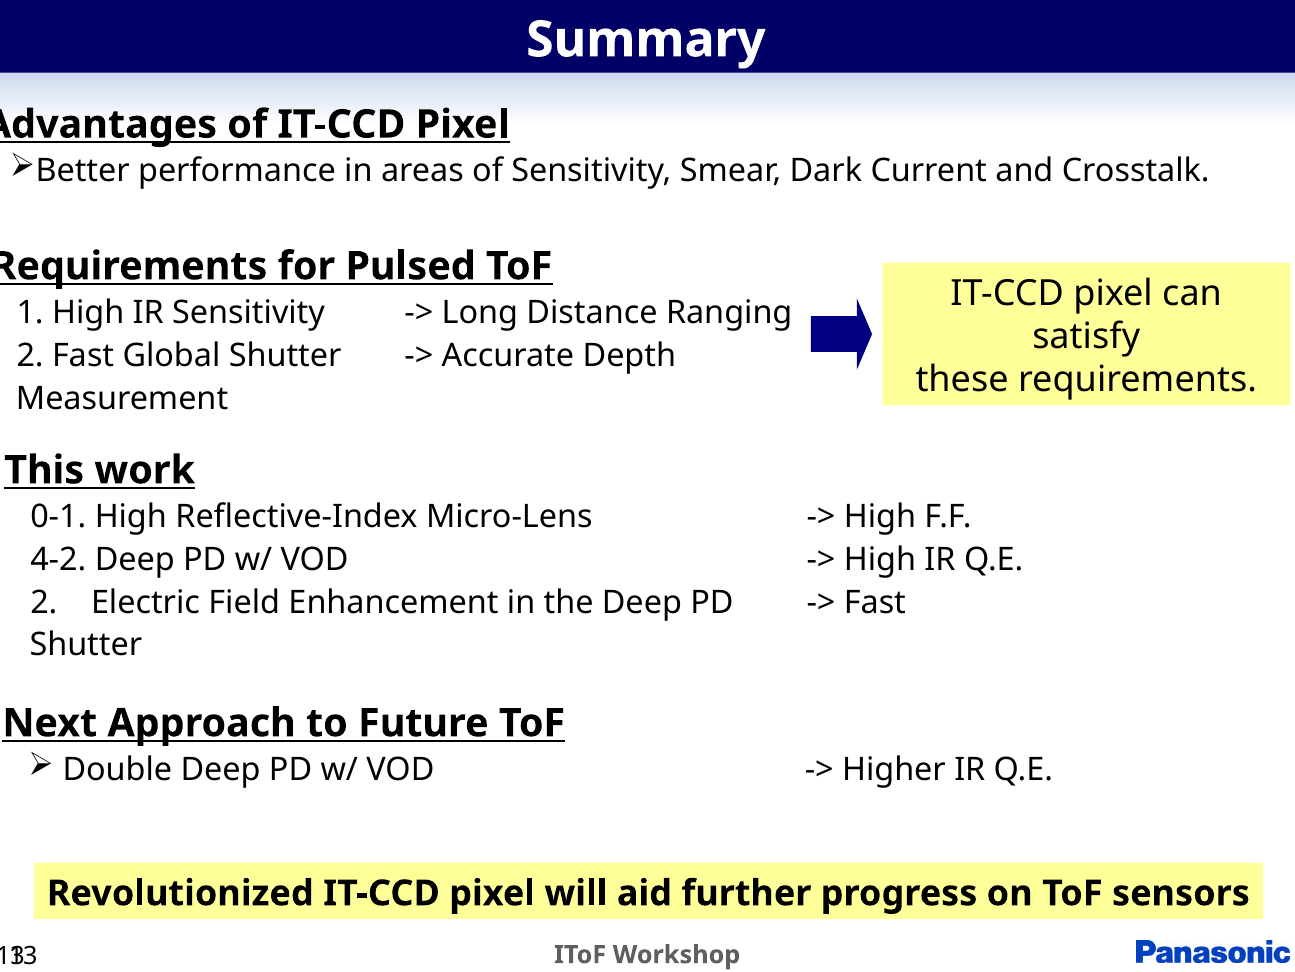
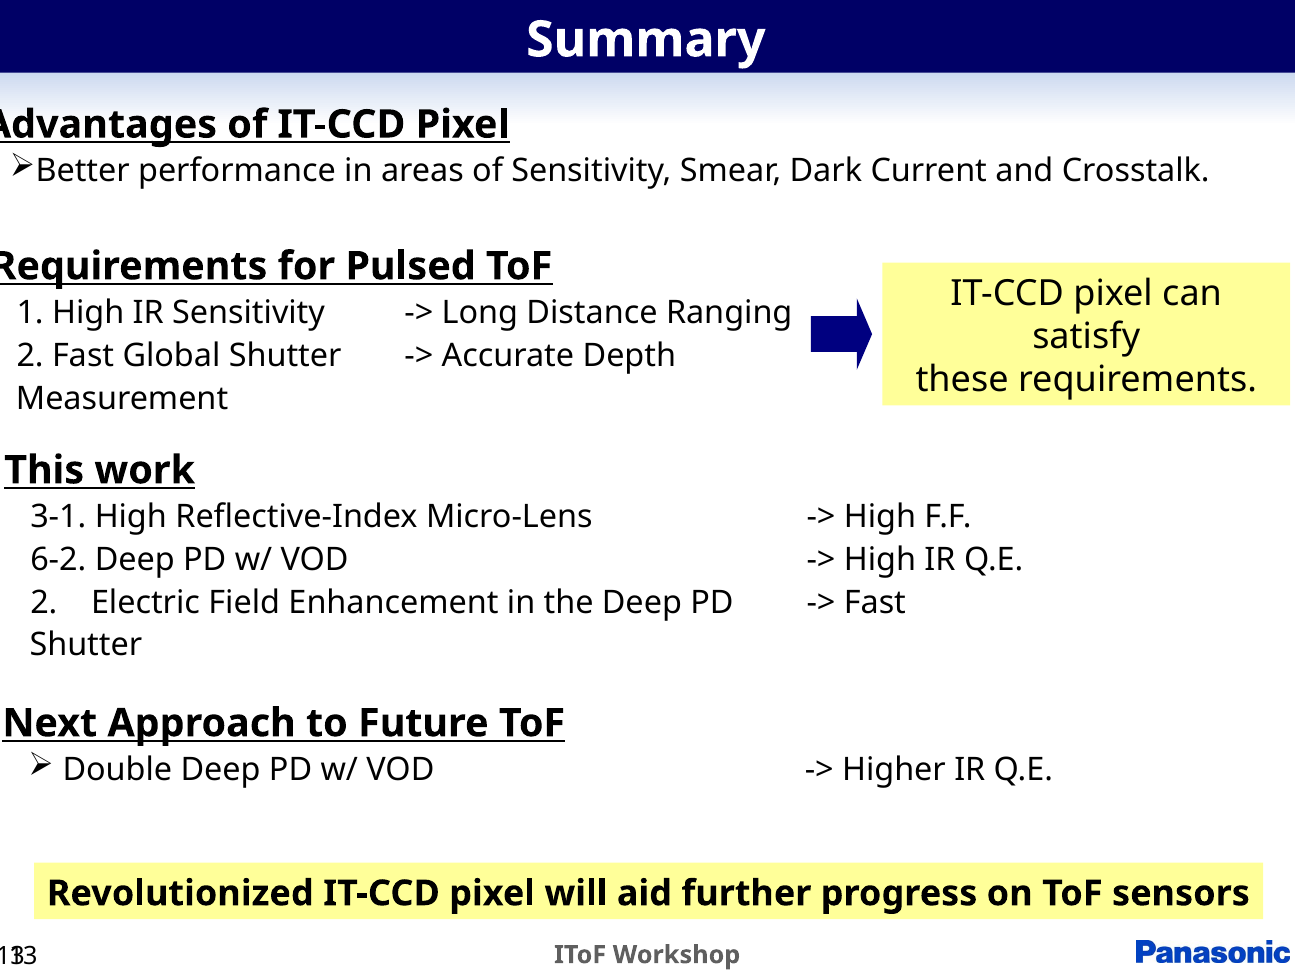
0-1: 0-1 -> 3-1
4-2: 4-2 -> 6-2
